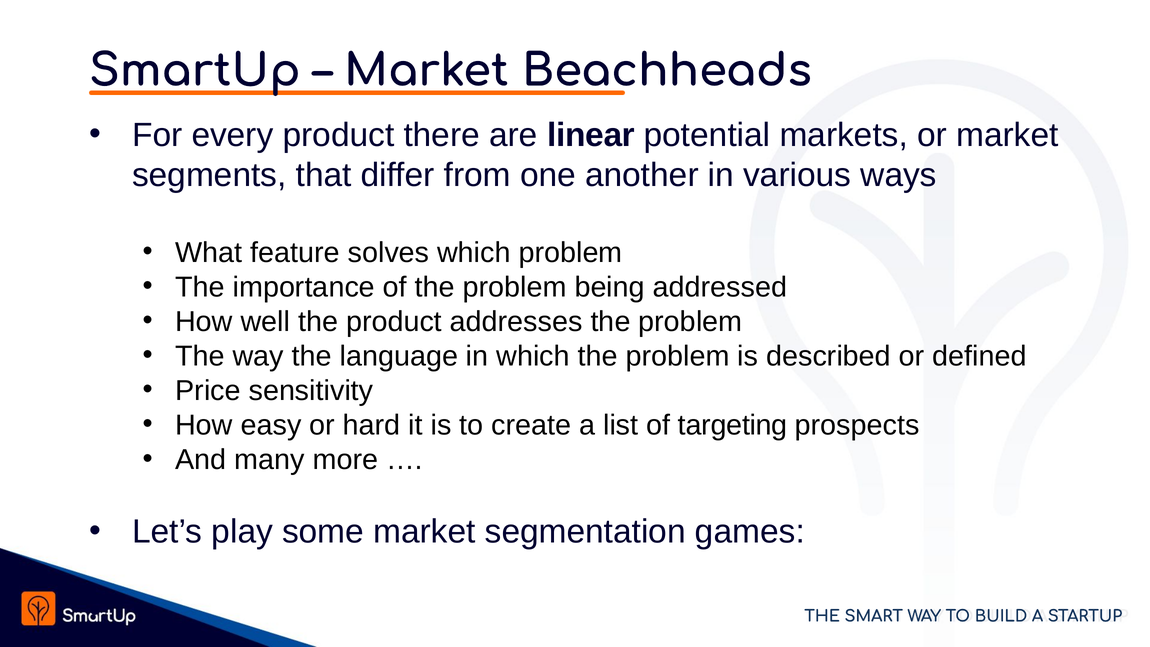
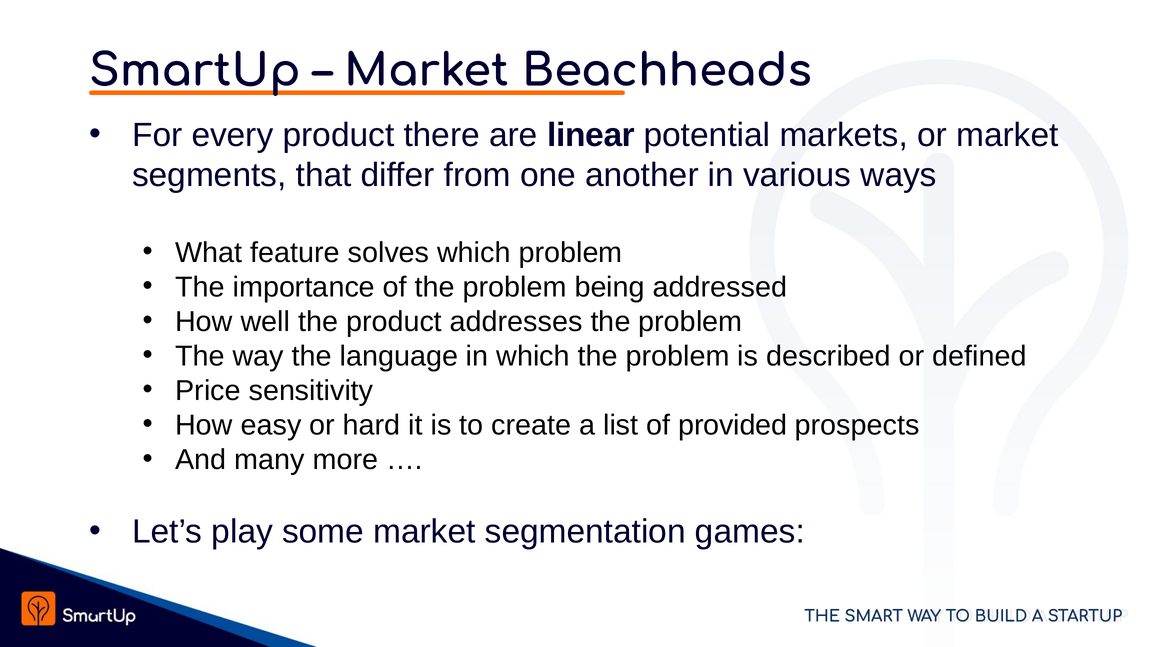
targeting: targeting -> provided
